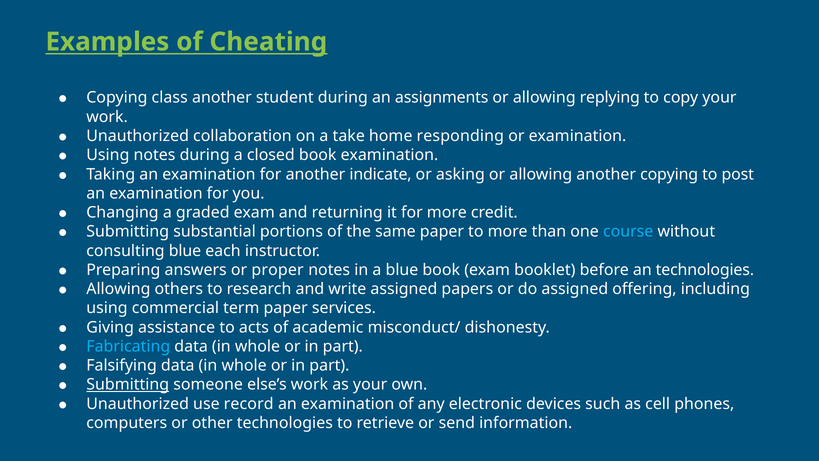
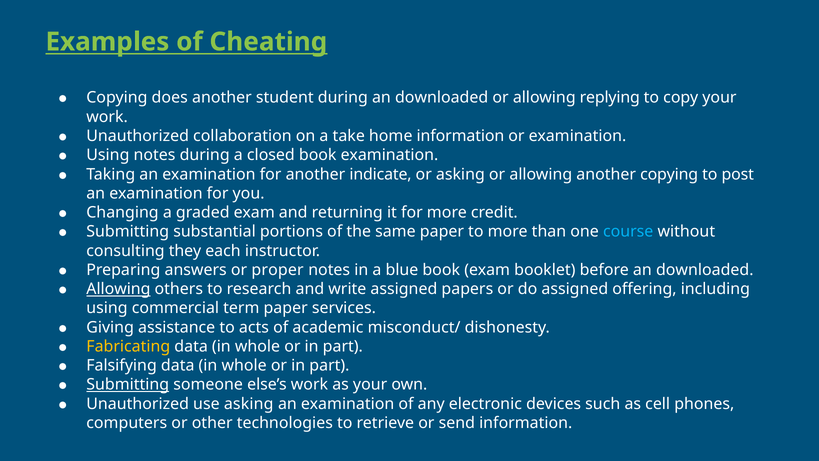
class: class -> does
during an assignments: assignments -> downloaded
home responding: responding -> information
consulting blue: blue -> they
before an technologies: technologies -> downloaded
Allowing at (118, 289) underline: none -> present
Fabricating colour: light blue -> yellow
use record: record -> asking
